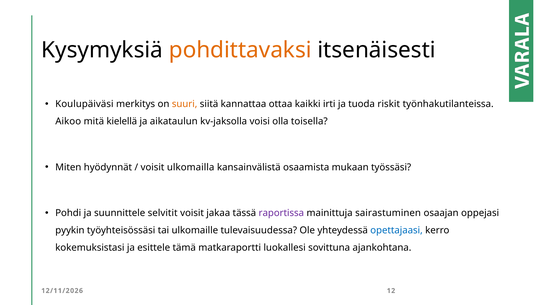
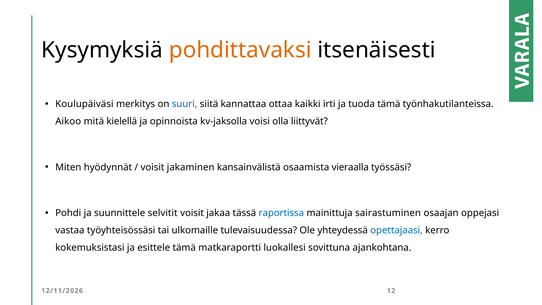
suuri colour: orange -> blue
tuoda riskit: riskit -> tämä
aikataulun: aikataulun -> opinnoista
toisella: toisella -> liittyvät
ulkomailla: ulkomailla -> jakaminen
mukaan: mukaan -> vieraalla
raportissa colour: purple -> blue
pyykin: pyykin -> vastaa
